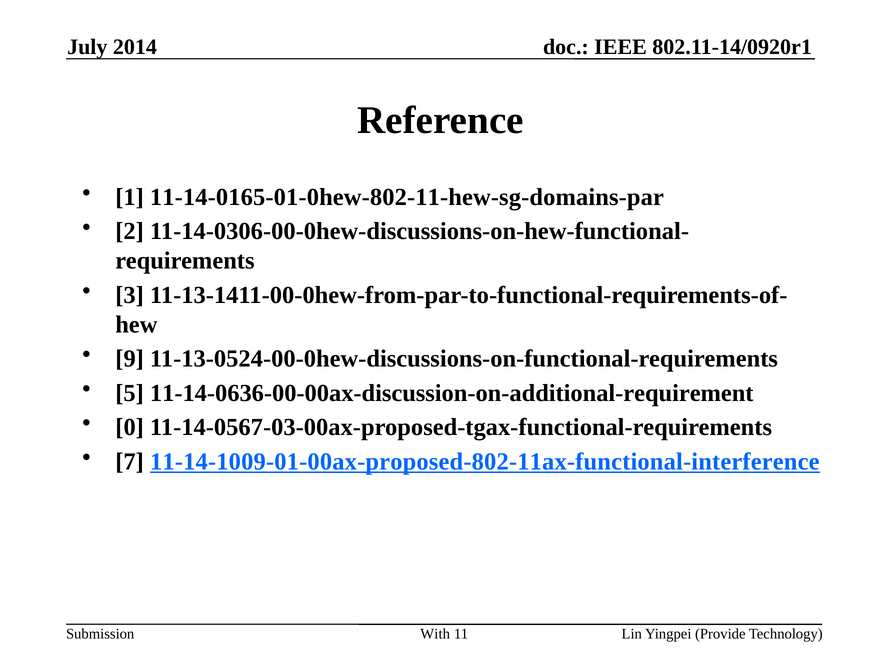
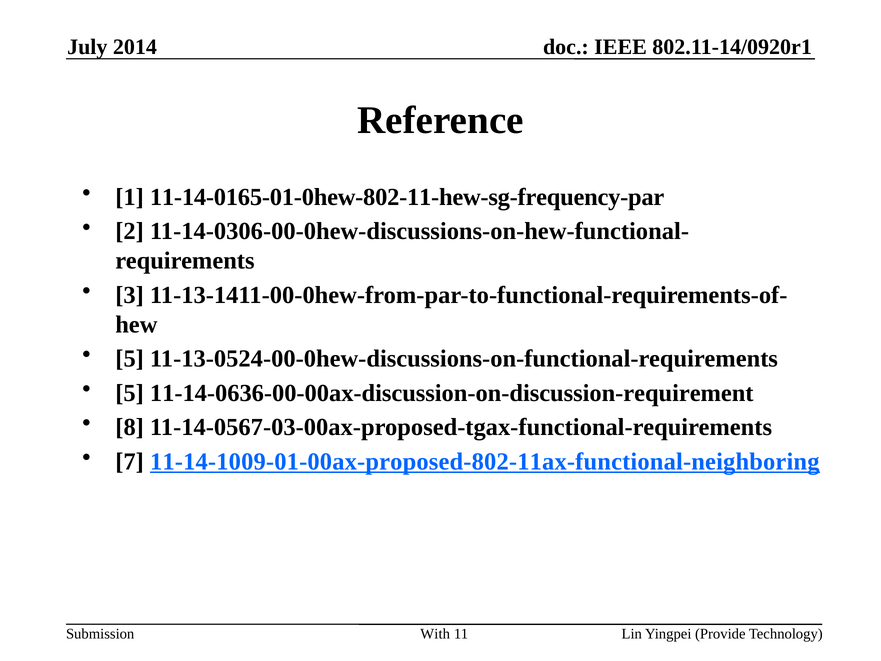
11-14-0165-01-0hew-802-11-hew-sg-domains-par: 11-14-0165-01-0hew-802-11-hew-sg-domains-par -> 11-14-0165-01-0hew-802-11-hew-sg-frequency-par
9 at (130, 359): 9 -> 5
11-14-0636-00-00ax-discussion-on-additional-requirement: 11-14-0636-00-00ax-discussion-on-additional-requirement -> 11-14-0636-00-00ax-discussion-on-discussion-requirement
0: 0 -> 8
11-14-1009-01-00ax-proposed-802-11ax-functional-interference: 11-14-1009-01-00ax-proposed-802-11ax-functional-interference -> 11-14-1009-01-00ax-proposed-802-11ax-functional-neighboring
